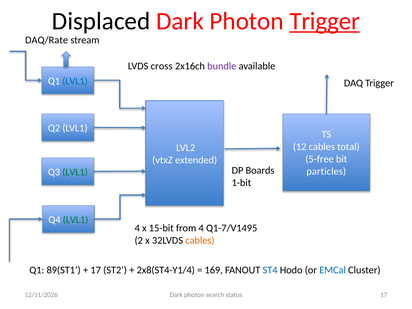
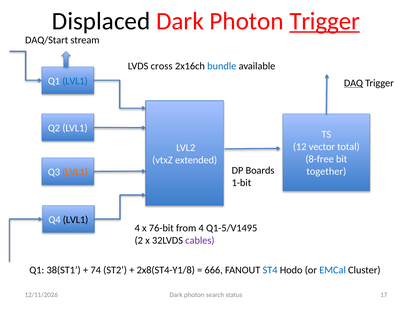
DAQ/Rate: DAQ/Rate -> DAQ/Start
bundle colour: purple -> blue
DAQ underline: none -> present
12 cables: cables -> vector
5-free: 5-free -> 8-free
particles: particles -> together
LVL1 at (75, 172) colour: green -> orange
LVL1 at (76, 220) colour: green -> black
15-bit: 15-bit -> 76-bit
Q1-7/V1495: Q1-7/V1495 -> Q1-5/V1495
cables at (200, 240) colour: orange -> purple
89(ST1: 89(ST1 -> 38(ST1
17 at (96, 270): 17 -> 74
2x8(ST4-Y1/4: 2x8(ST4-Y1/4 -> 2x8(ST4-Y1/8
169: 169 -> 666
